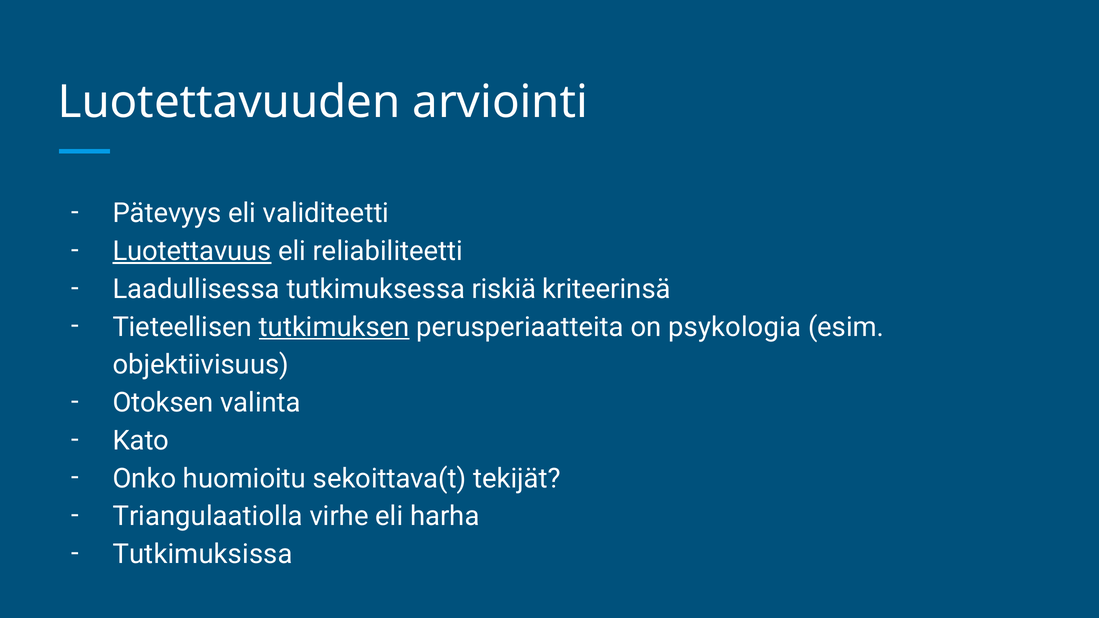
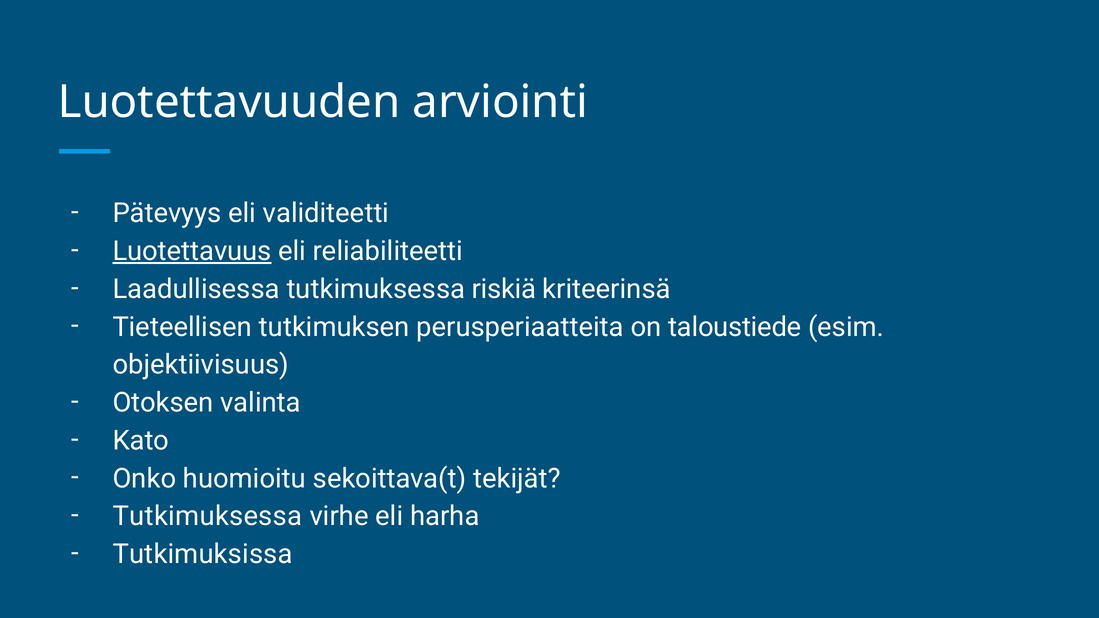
tutkimuksen underline: present -> none
psykologia: psykologia -> taloustiede
Triangulaatiolla at (208, 517): Triangulaatiolla -> Tutkimuksessa
